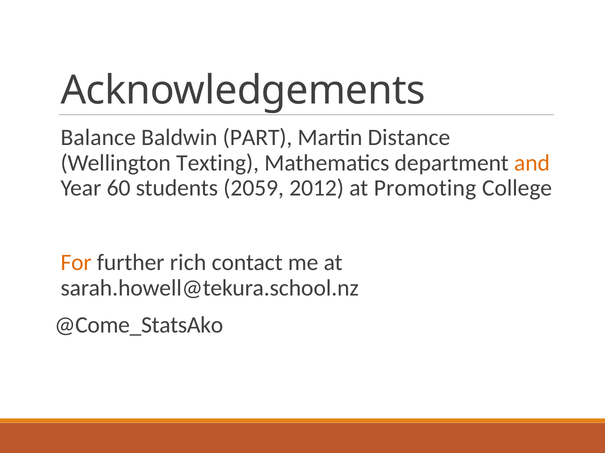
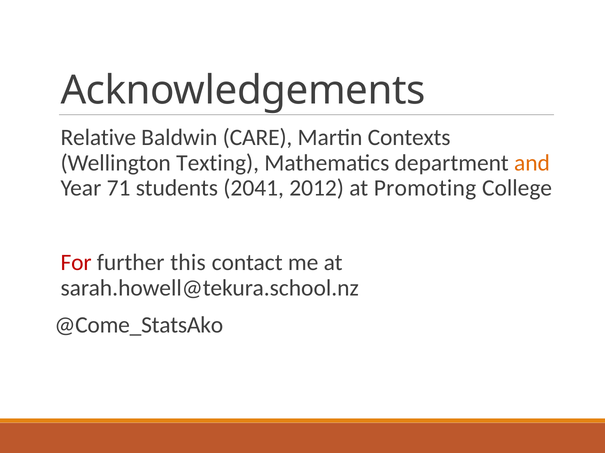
Balance: Balance -> Relative
PART: PART -> CARE
Distance: Distance -> Contexts
60: 60 -> 71
2059: 2059 -> 2041
For colour: orange -> red
rich: rich -> this
